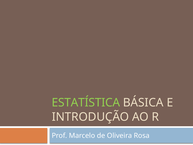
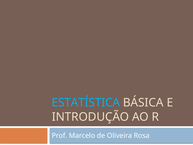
ESTATÍSTICA colour: light green -> light blue
